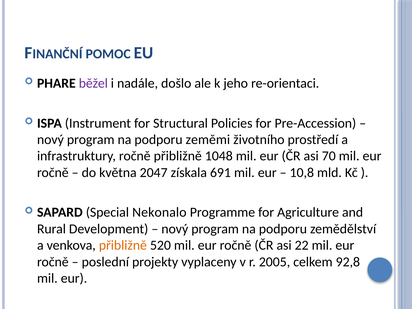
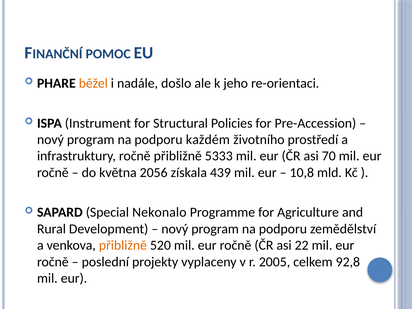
běžel colour: purple -> orange
zeměmi: zeměmi -> každém
1048: 1048 -> 5333
2047: 2047 -> 2056
691: 691 -> 439
